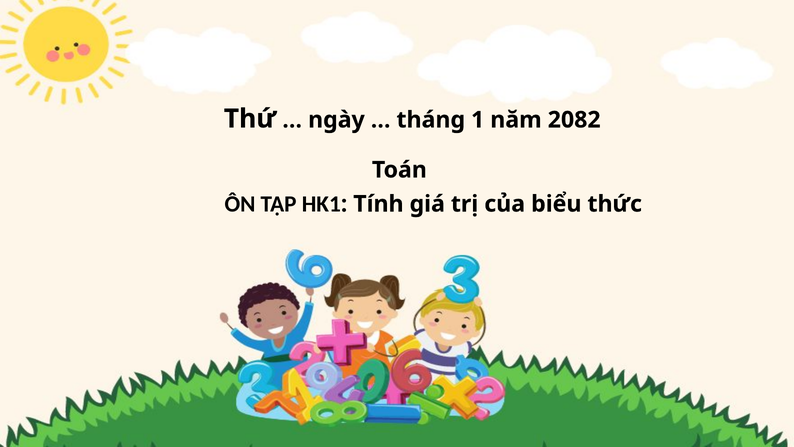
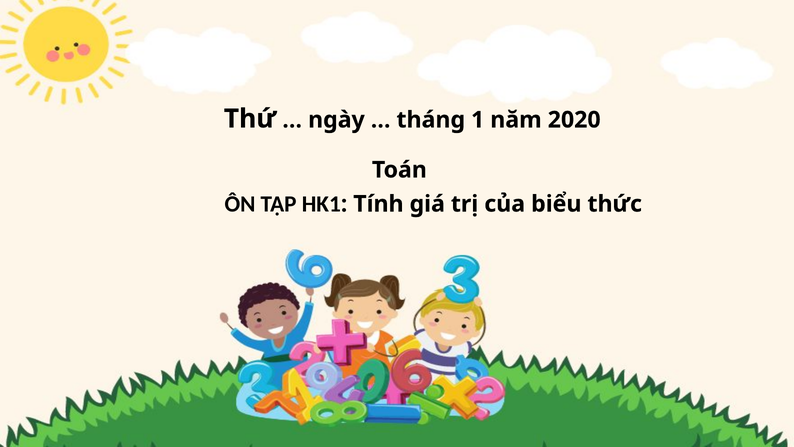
2082: 2082 -> 2020
